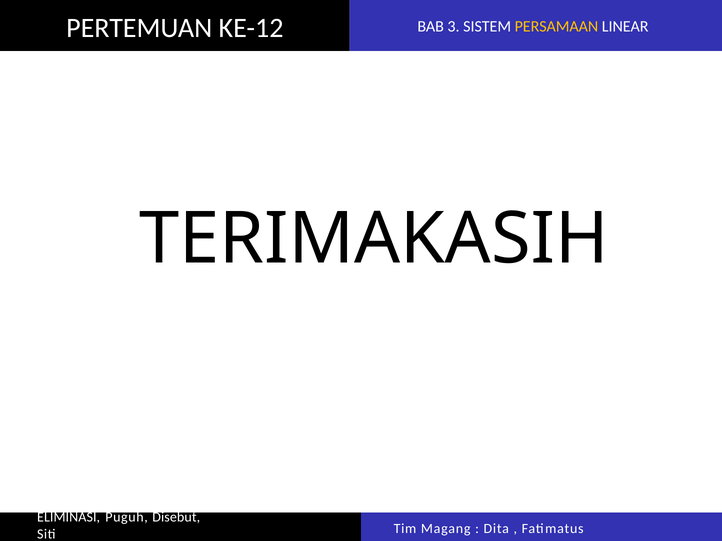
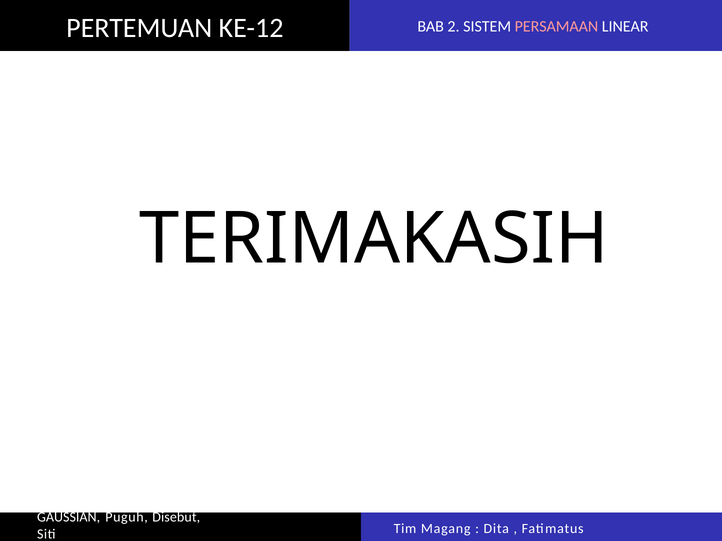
3: 3 -> 2
PERSAMAAN colour: yellow -> pink
ELIMINASI: ELIMINASI -> GAUSSIAN
